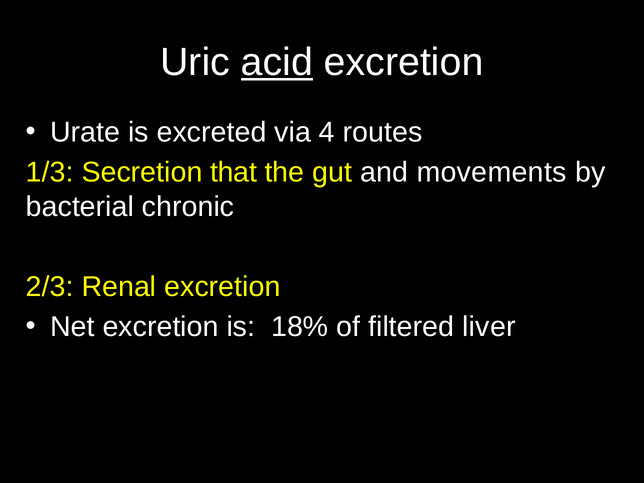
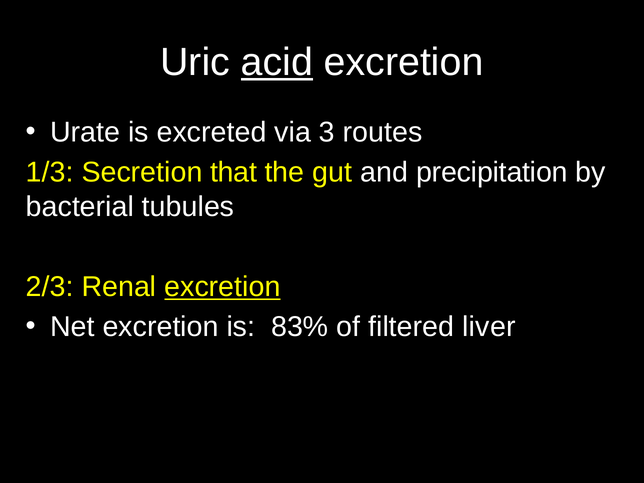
4: 4 -> 3
movements: movements -> precipitation
chronic: chronic -> tubules
excretion at (222, 287) underline: none -> present
18%: 18% -> 83%
